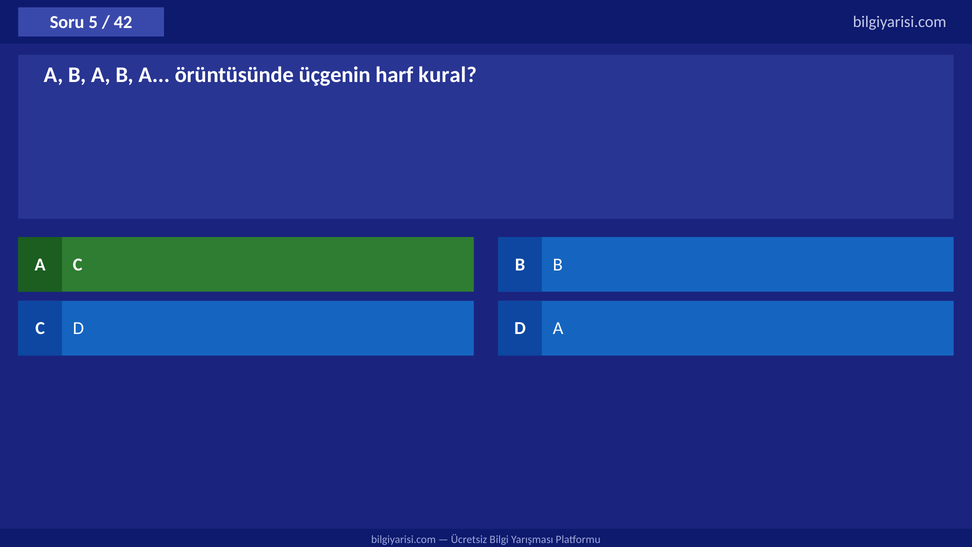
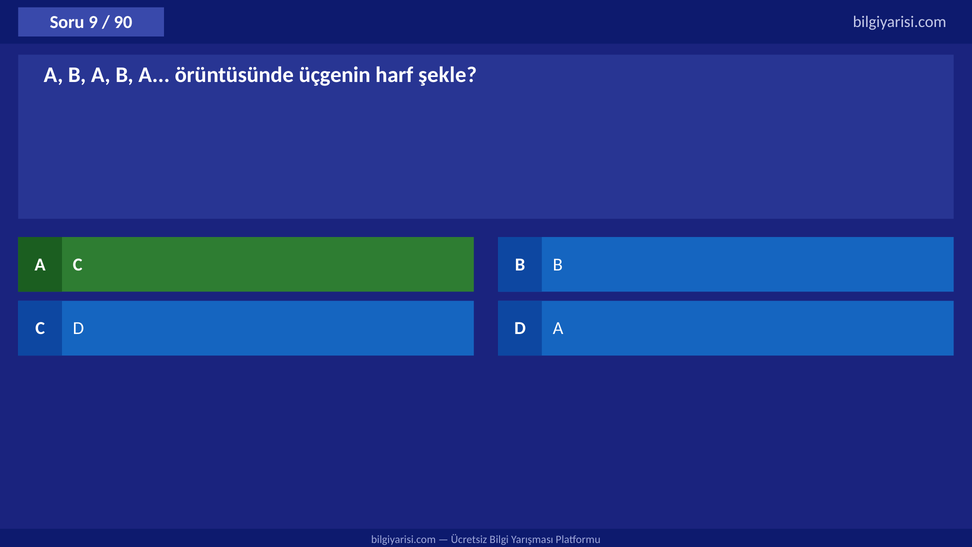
5: 5 -> 9
42: 42 -> 90
kural: kural -> şekle
